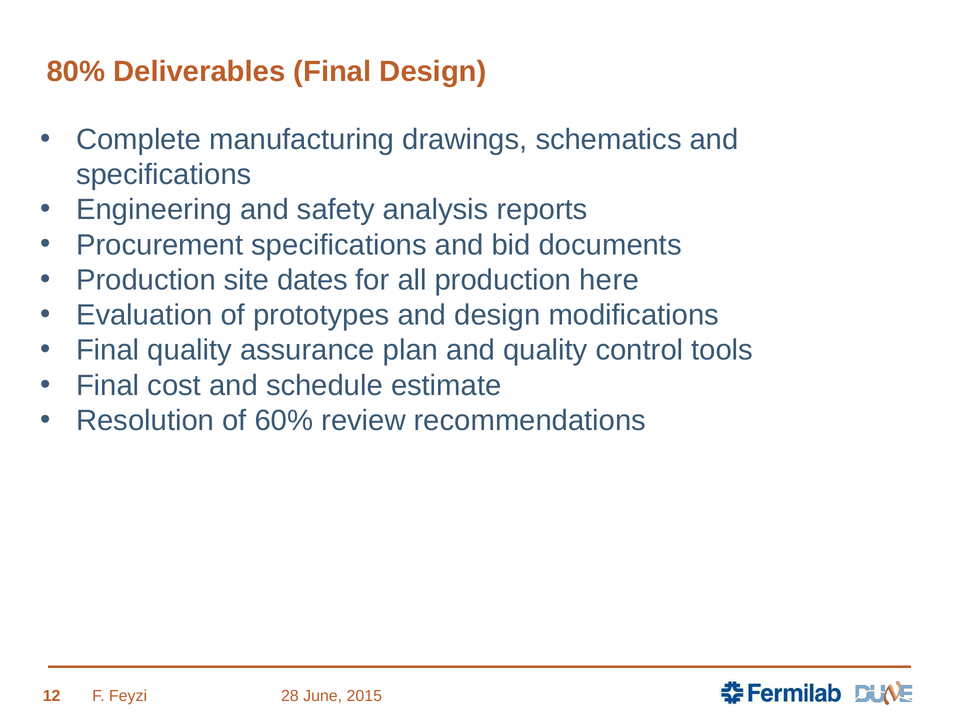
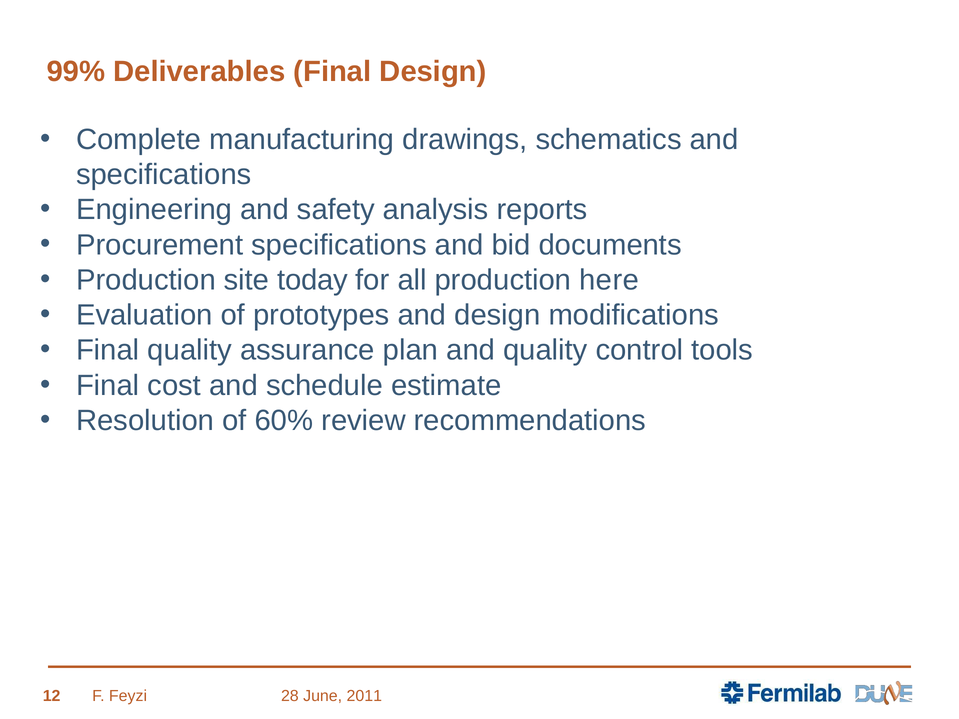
80%: 80% -> 99%
dates: dates -> today
2015: 2015 -> 2011
